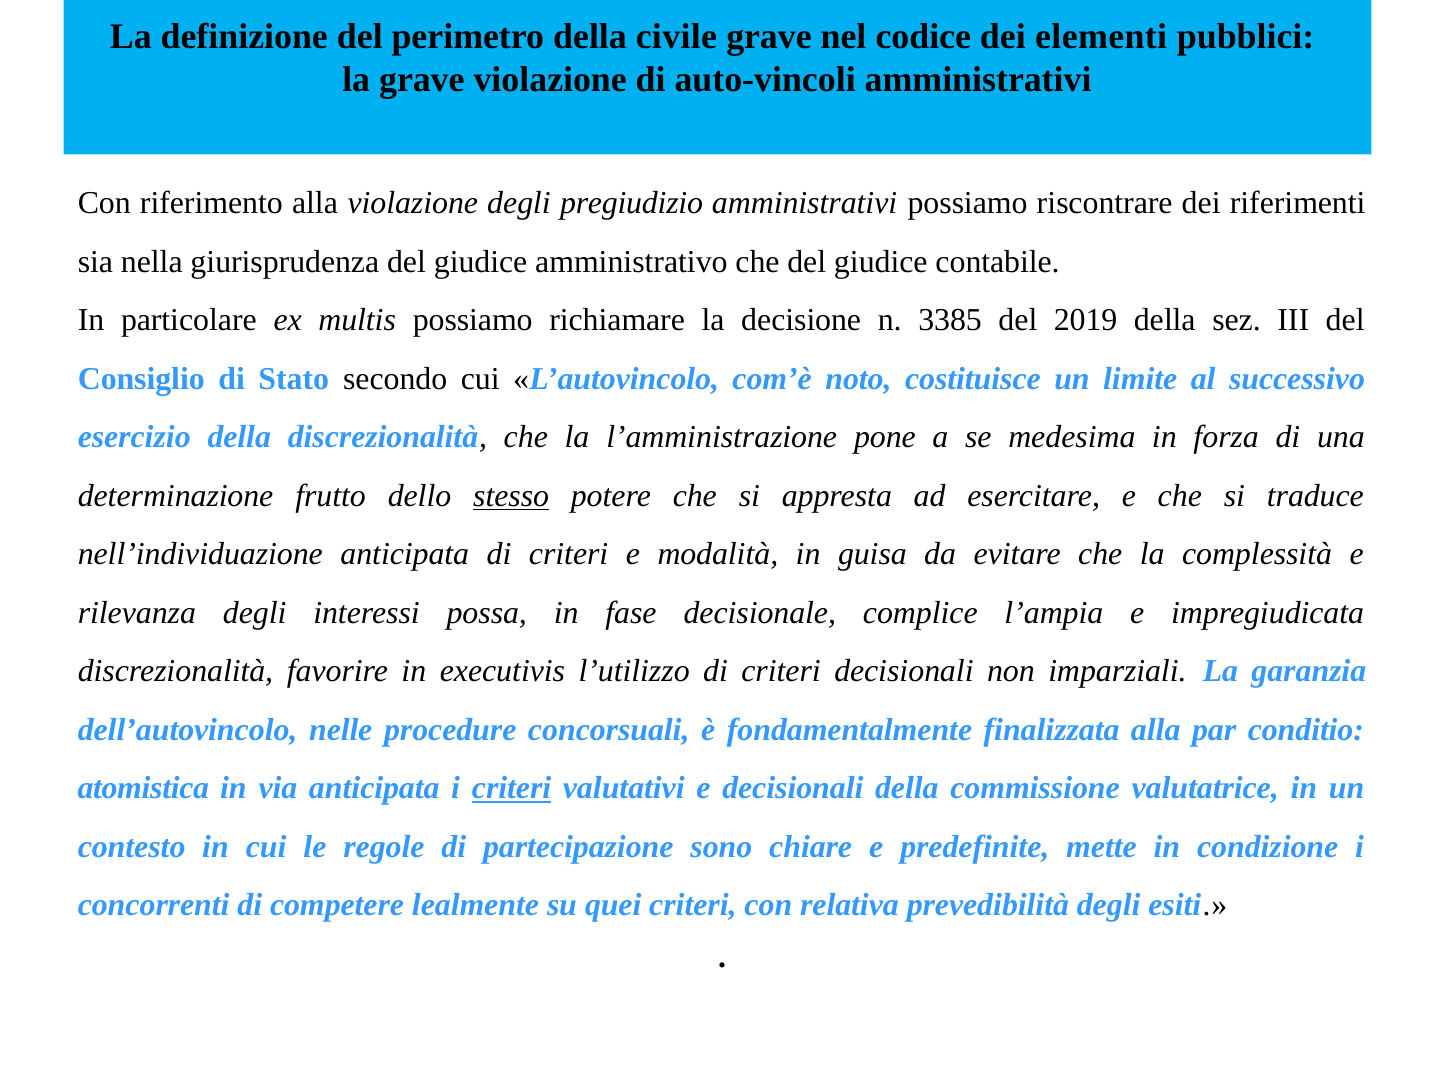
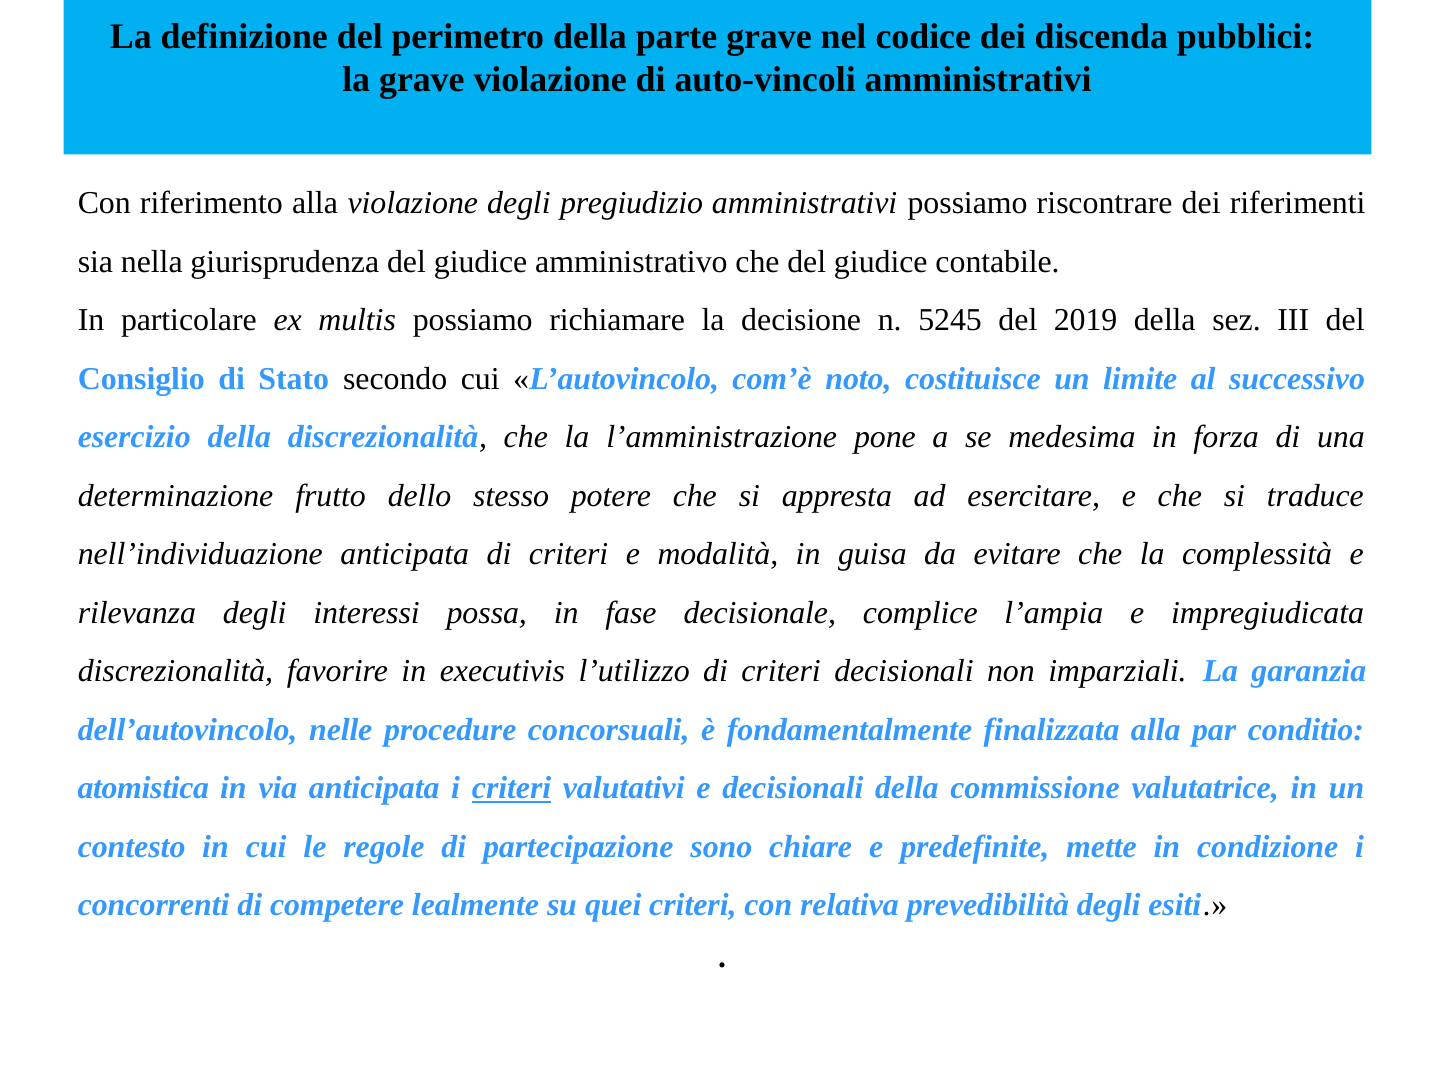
civile: civile -> parte
elementi: elementi -> discenda
3385: 3385 -> 5245
stesso underline: present -> none
